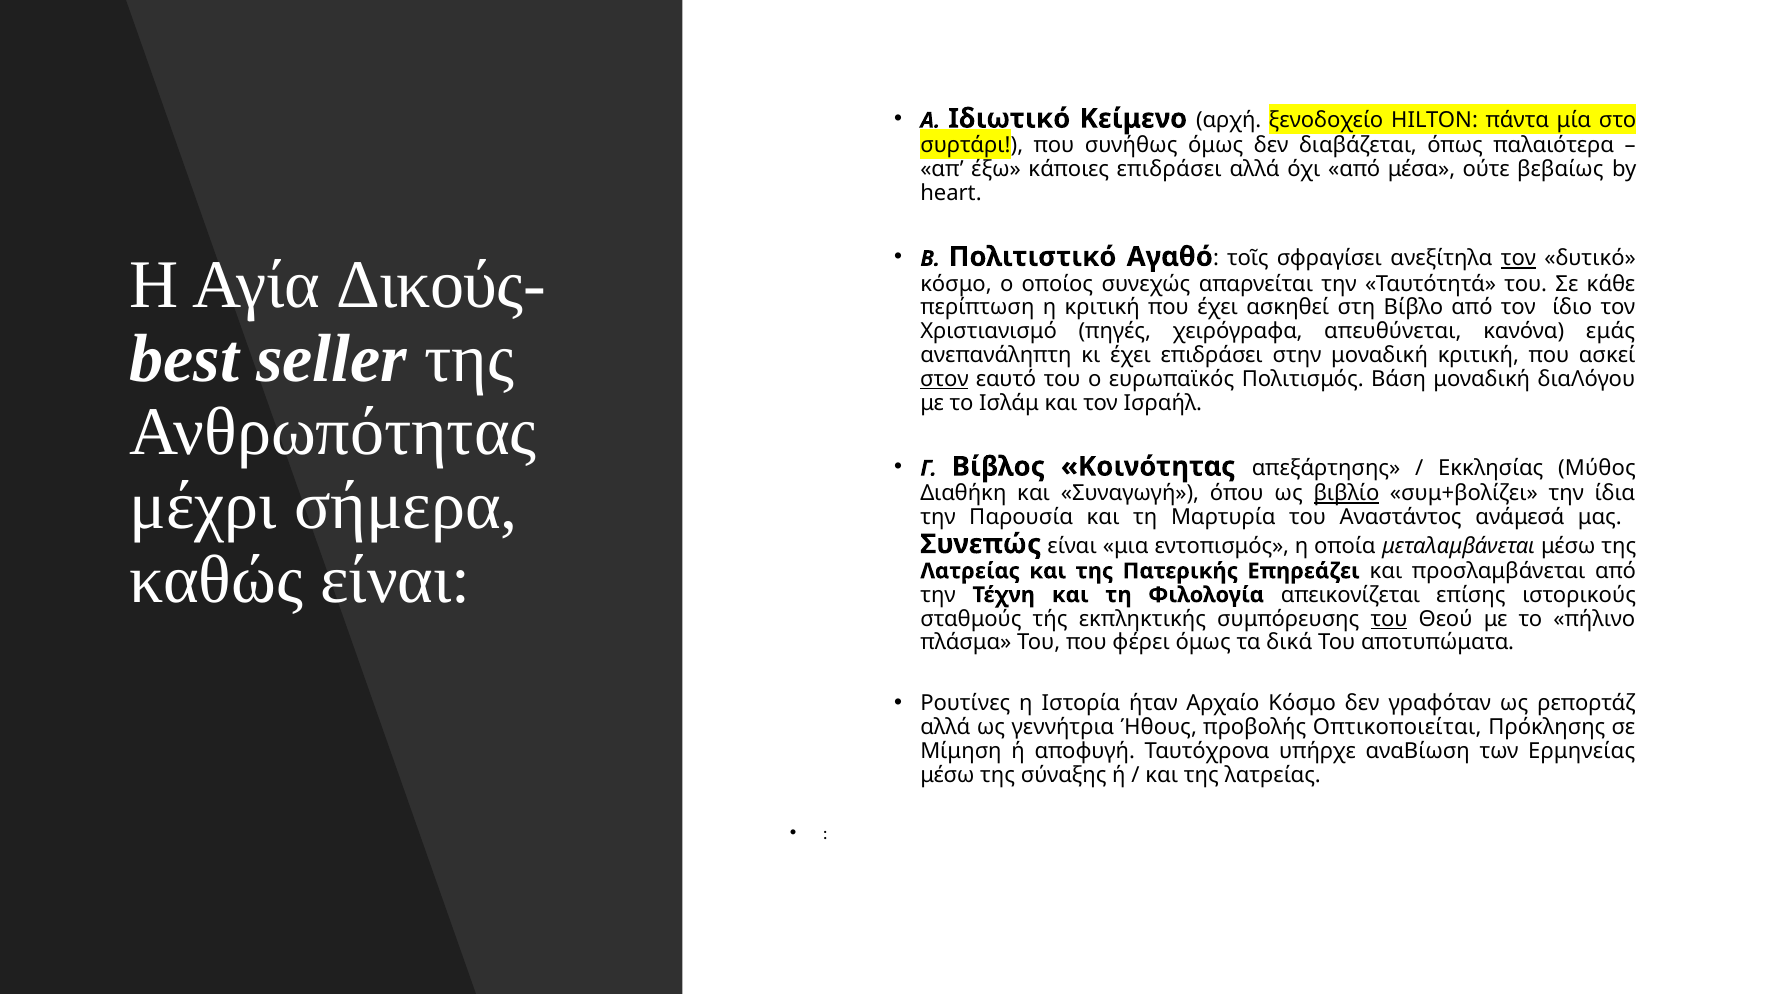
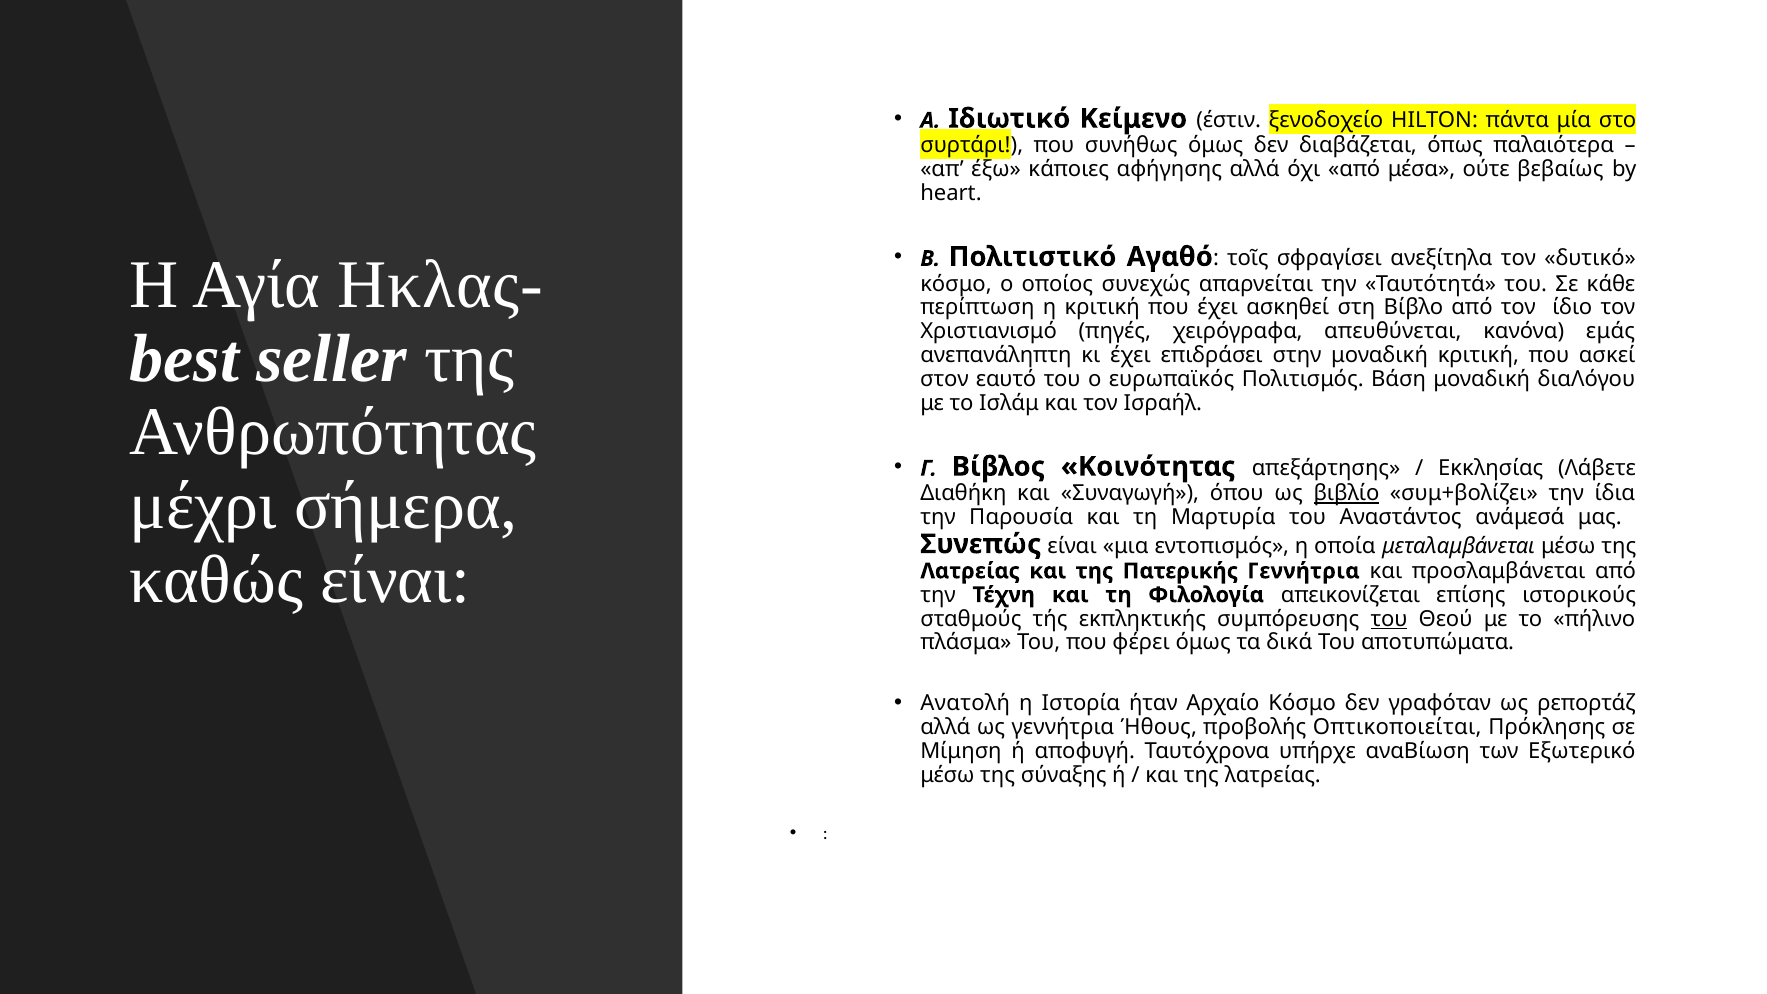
αρχή: αρχή -> έστιν
κάποιες επιδράσει: επιδράσει -> αφήγησης
τον at (1519, 259) underline: present -> none
Δικούς-: Δικούς- -> Ηκλας-
στον underline: present -> none
Μύθος: Μύθος -> Λάβετε
Πατερικής Επηρεάζει: Επηρεάζει -> Γεννήτρια
Ρουτίνες: Ρουτίνες -> Ανατολή
Ερμηνείας: Ερμηνείας -> Εξωτερικό
